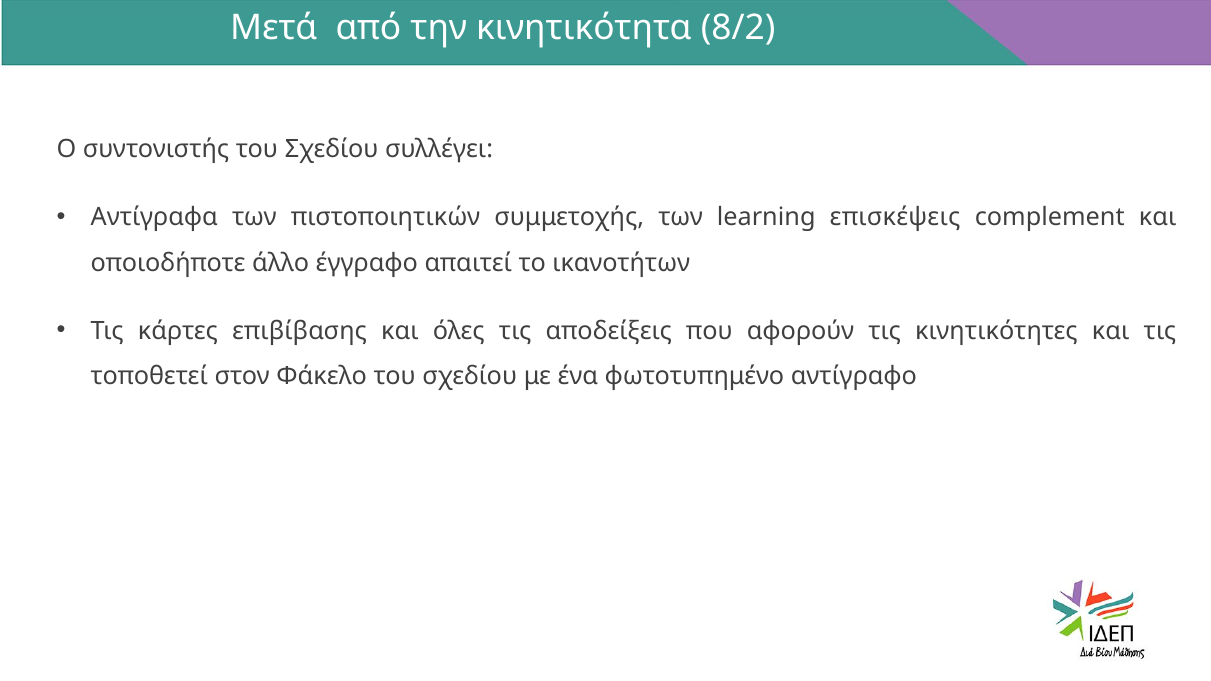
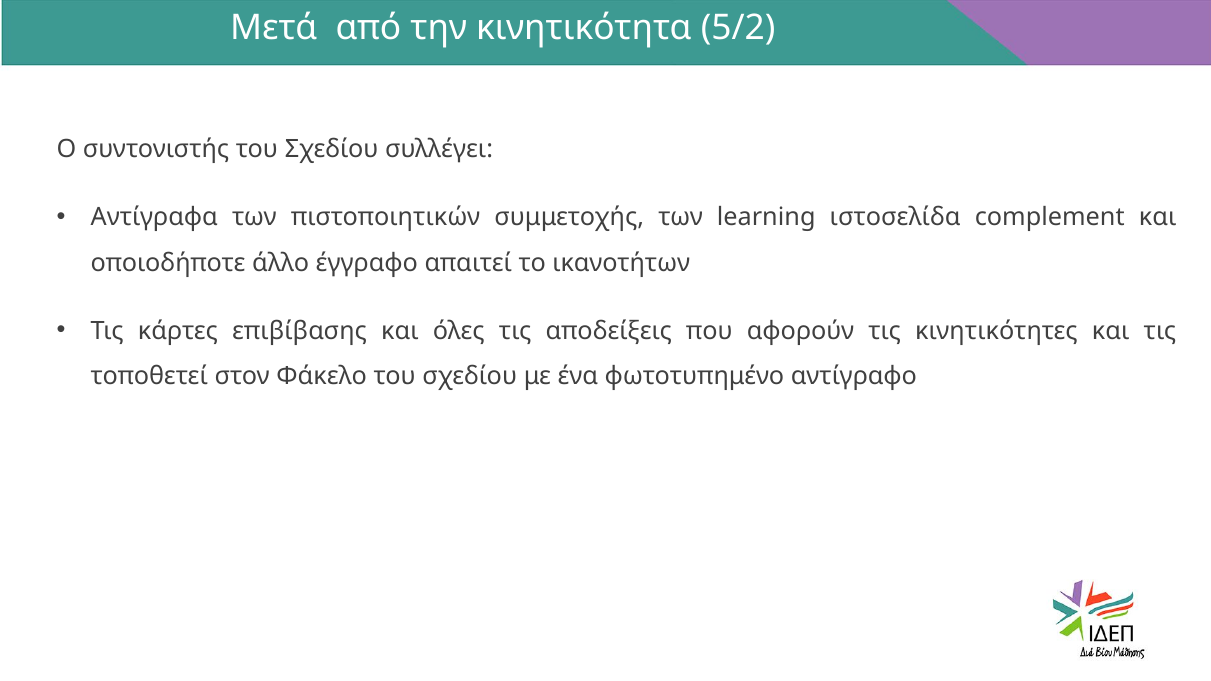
8/2: 8/2 -> 5/2
επισκέψεις: επισκέψεις -> ιστοσελίδα
